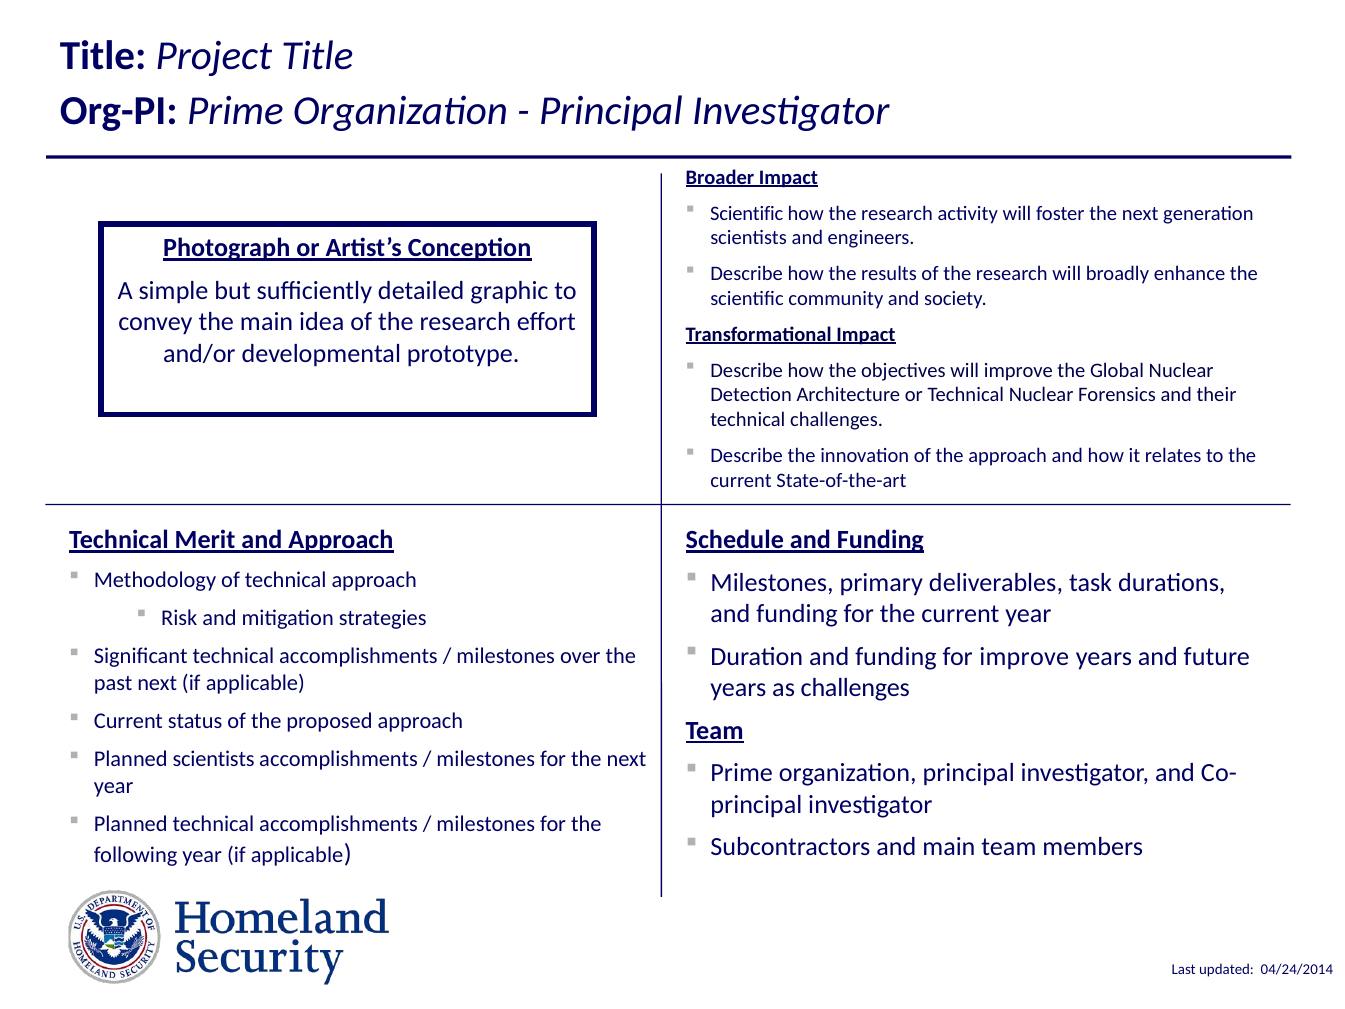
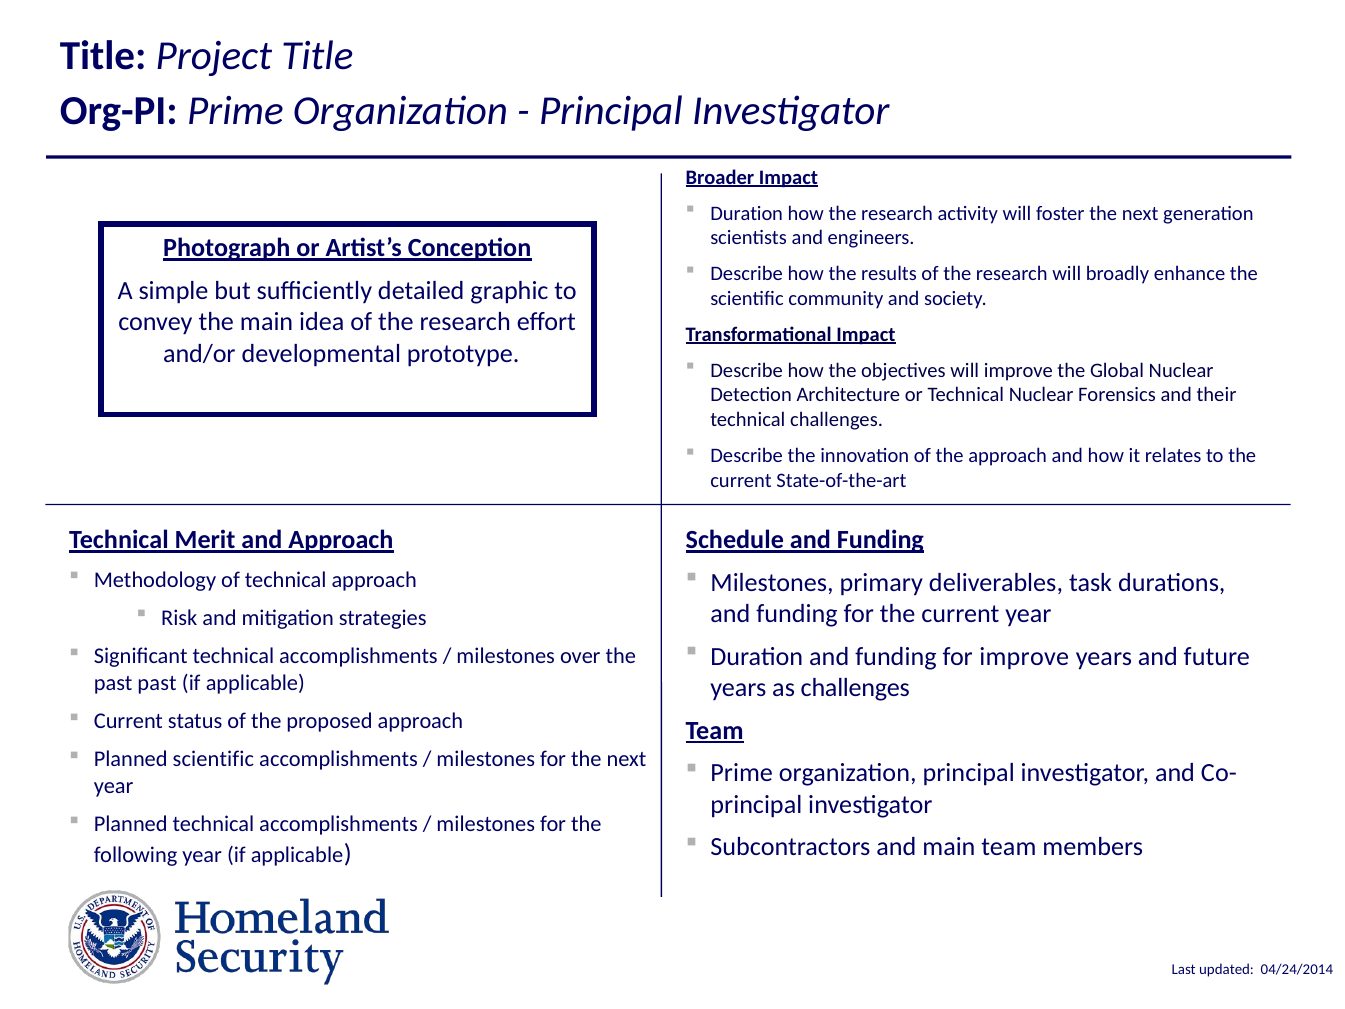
Scientific at (747, 213): Scientific -> Duration
past next: next -> past
Planned scientists: scientists -> scientific
